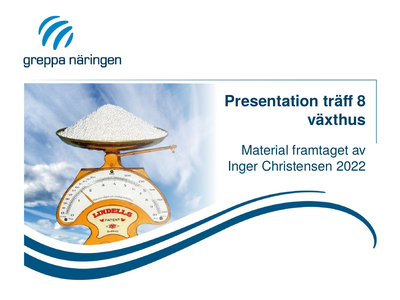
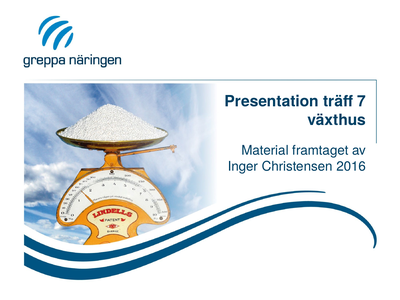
8: 8 -> 7
2022: 2022 -> 2016
